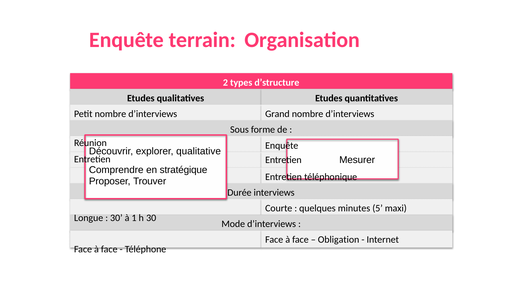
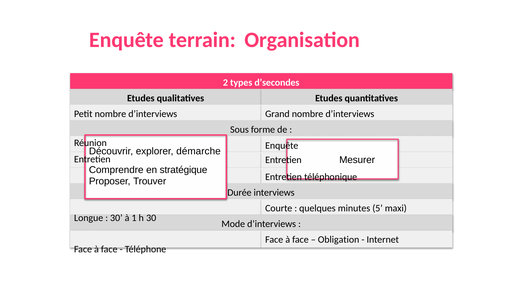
d’structure: d’structure -> d’secondes
qualitative: qualitative -> démarche
